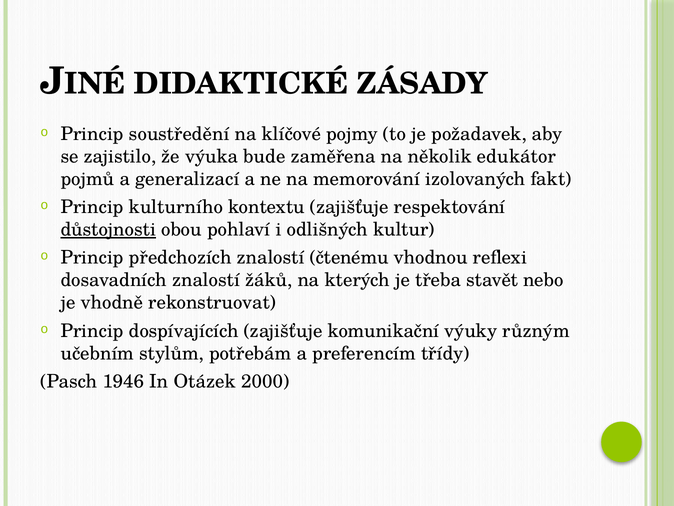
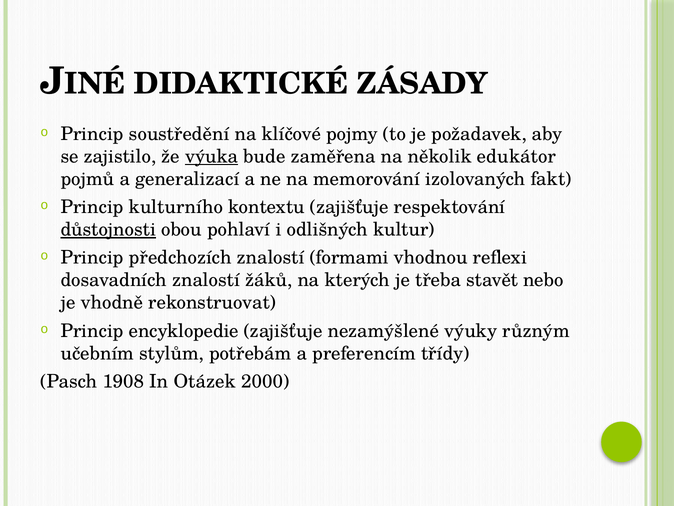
výuka underline: none -> present
čtenému: čtenému -> formami
dospívajících: dospívajících -> encyklopedie
komunikační: komunikační -> nezamýšlené
1946: 1946 -> 1908
